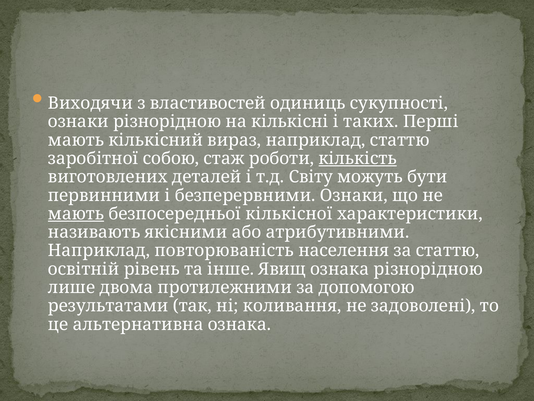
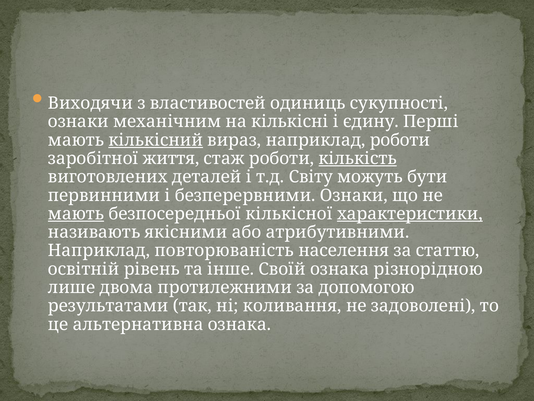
ознаки різнорідною: різнорідною -> механічним
таких: таких -> єдину
кількісний underline: none -> present
наприклад статтю: статтю -> роботи
собою: собою -> життя
характеристики underline: none -> present
Явищ: Явищ -> Своїй
